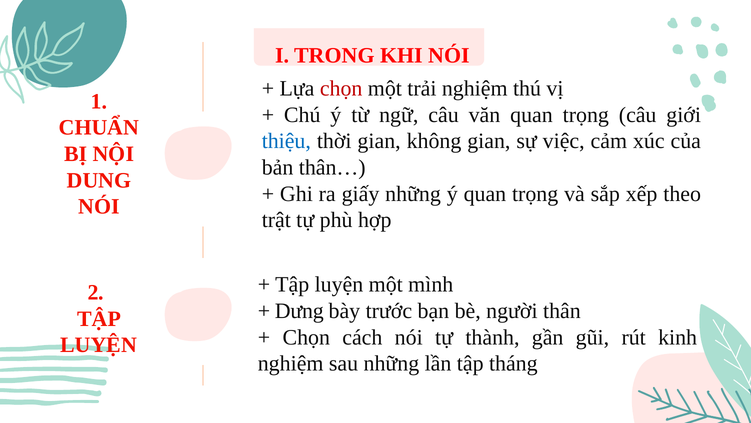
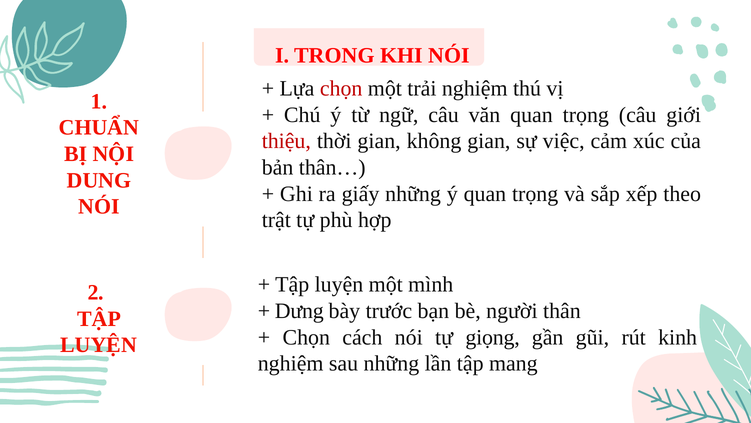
thiệu colour: blue -> red
thành: thành -> giọng
tháng: tháng -> mang
